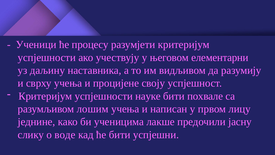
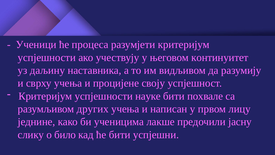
процесу: процесу -> процеса
елементарни: елементарни -> континуитет
лошим: лошим -> других
воде: воде -> било
